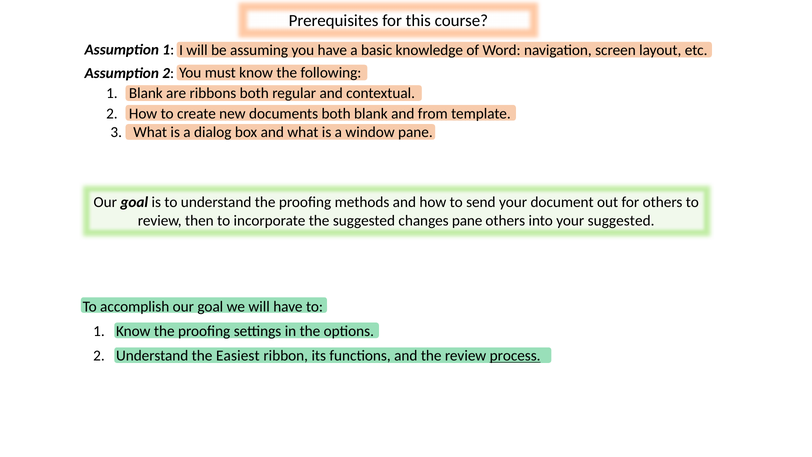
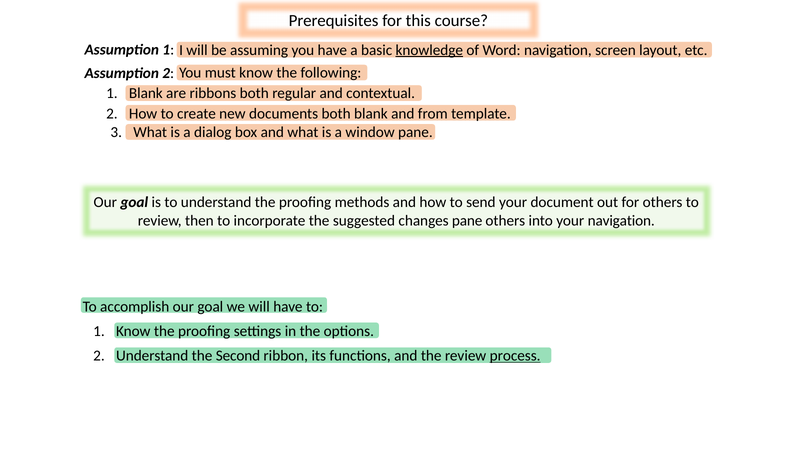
knowledge underline: none -> present
your suggested: suggested -> navigation
Easiest: Easiest -> Second
